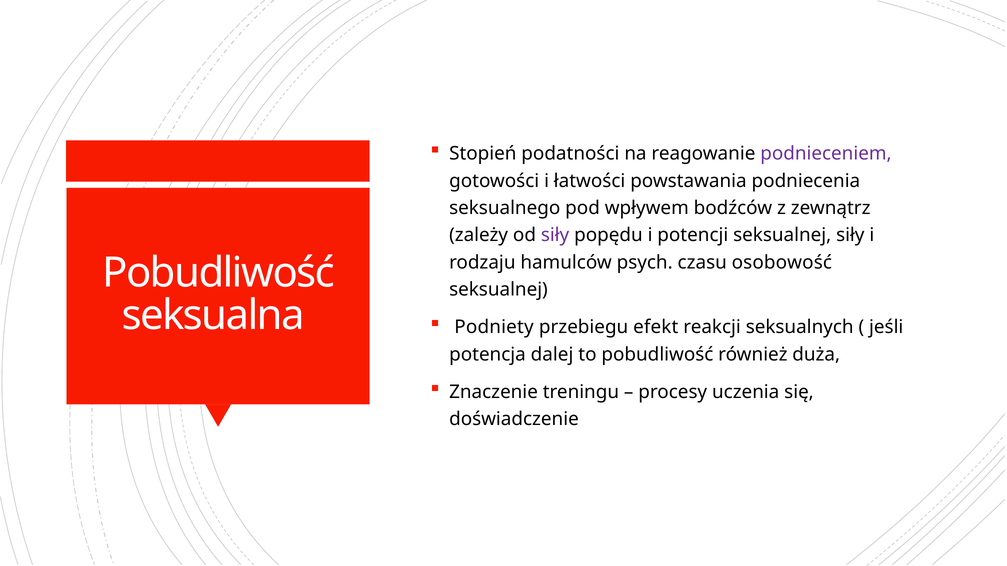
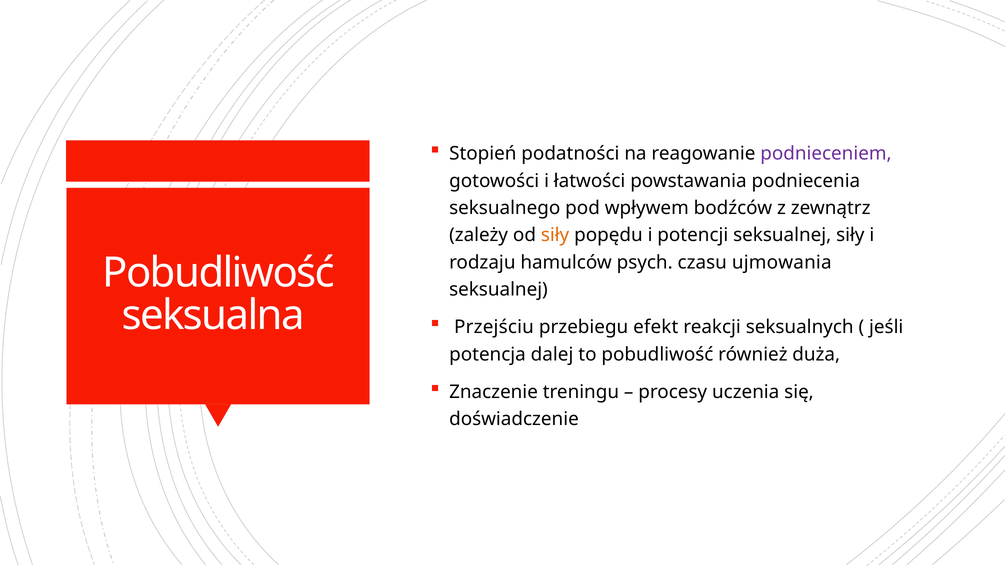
siły at (555, 235) colour: purple -> orange
osobowość: osobowość -> ujmowania
Podniety: Podniety -> Przejściu
